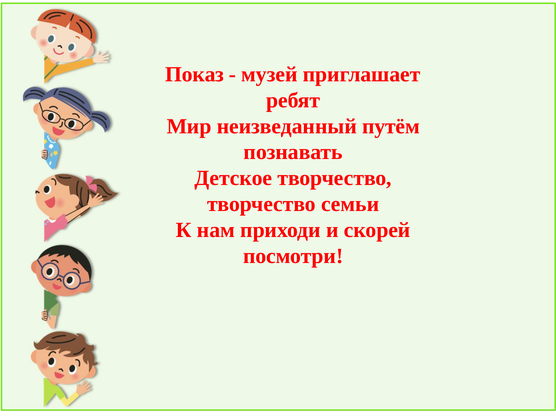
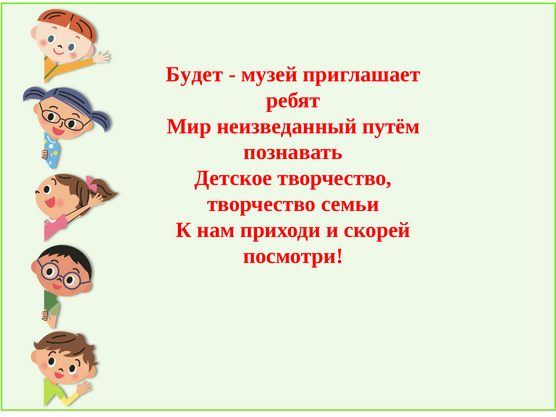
Показ: Показ -> Будет
